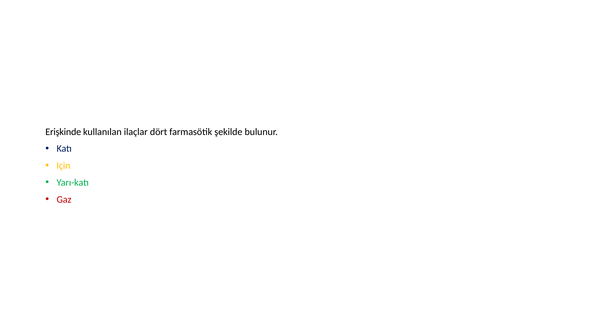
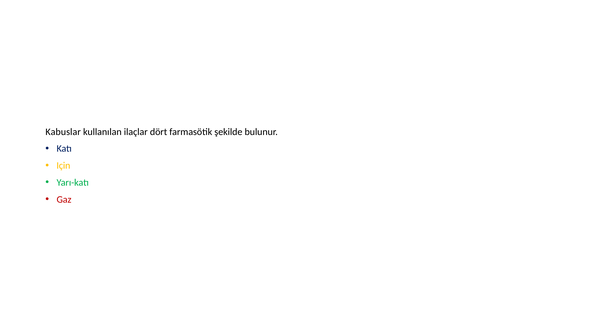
Erişkinde: Erişkinde -> Kabuslar
